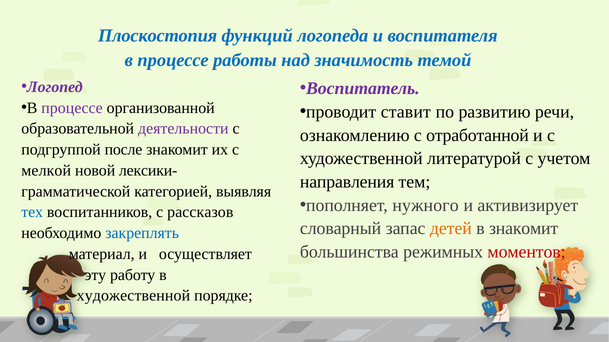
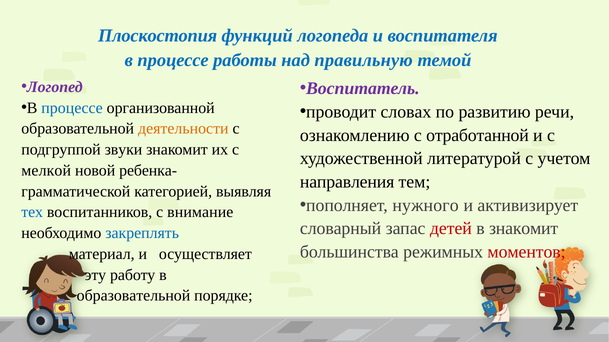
значимость: значимость -> правильную
процессе at (72, 108) colour: purple -> blue
ставит: ставит -> словах
деятельности colour: purple -> orange
после: после -> звуки
лексики-: лексики- -> ребенка-
рассказов: рассказов -> внимание
детей colour: orange -> red
художественной at (133, 296): художественной -> образовательной
